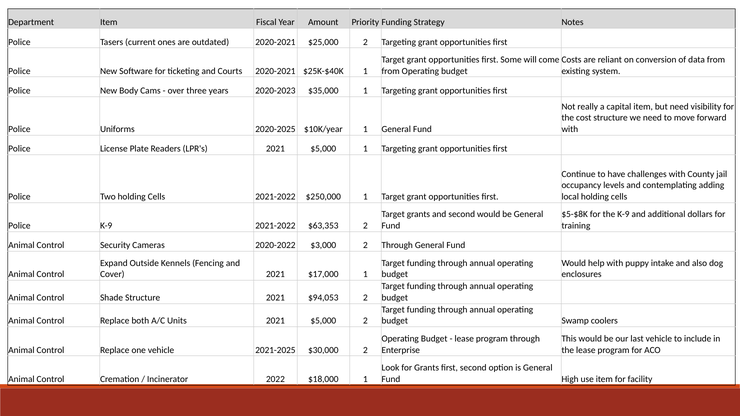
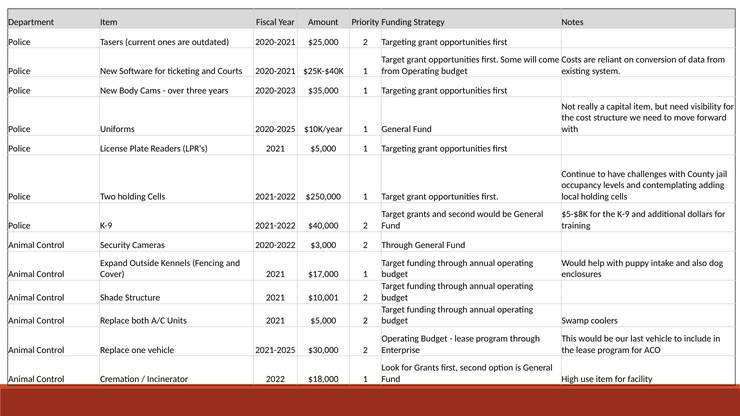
$63,353: $63,353 -> $40,000
$94,053: $94,053 -> $10,001
